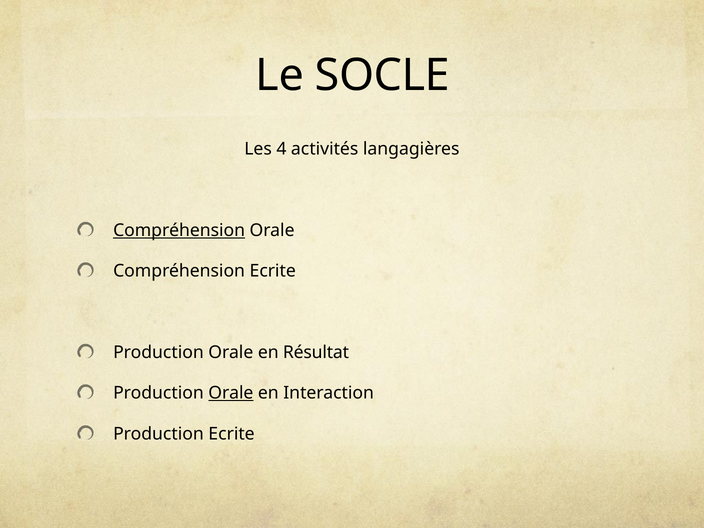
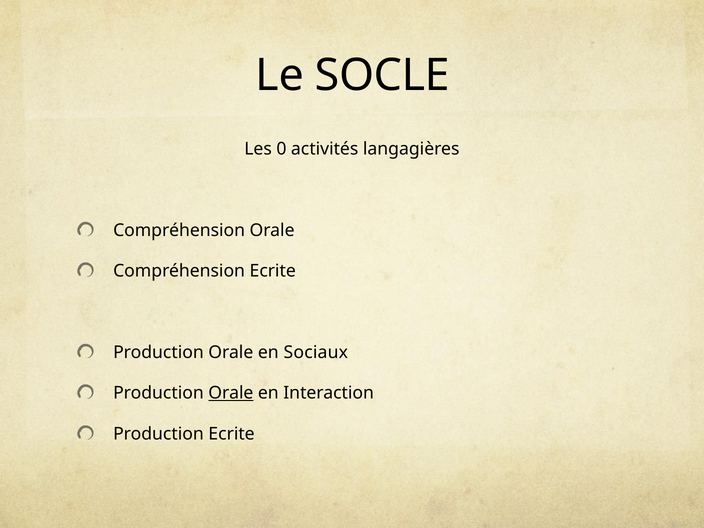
4: 4 -> 0
Compréhension at (179, 230) underline: present -> none
Résultat: Résultat -> Sociaux
